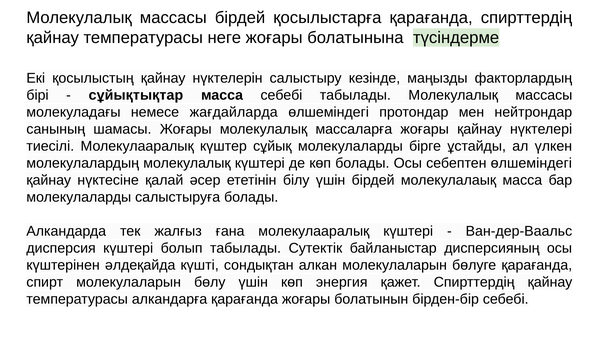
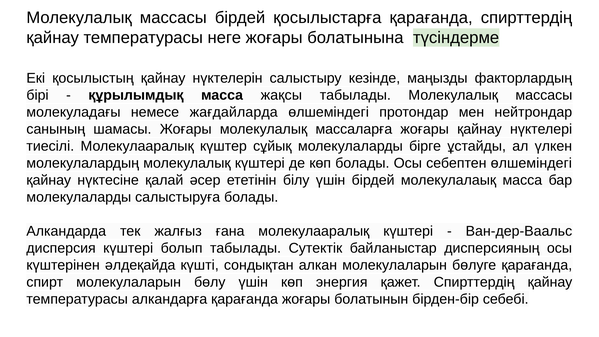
сұйықтықтар: сұйықтықтар -> құрылымдық
масса себебі: себебі -> жақсы
